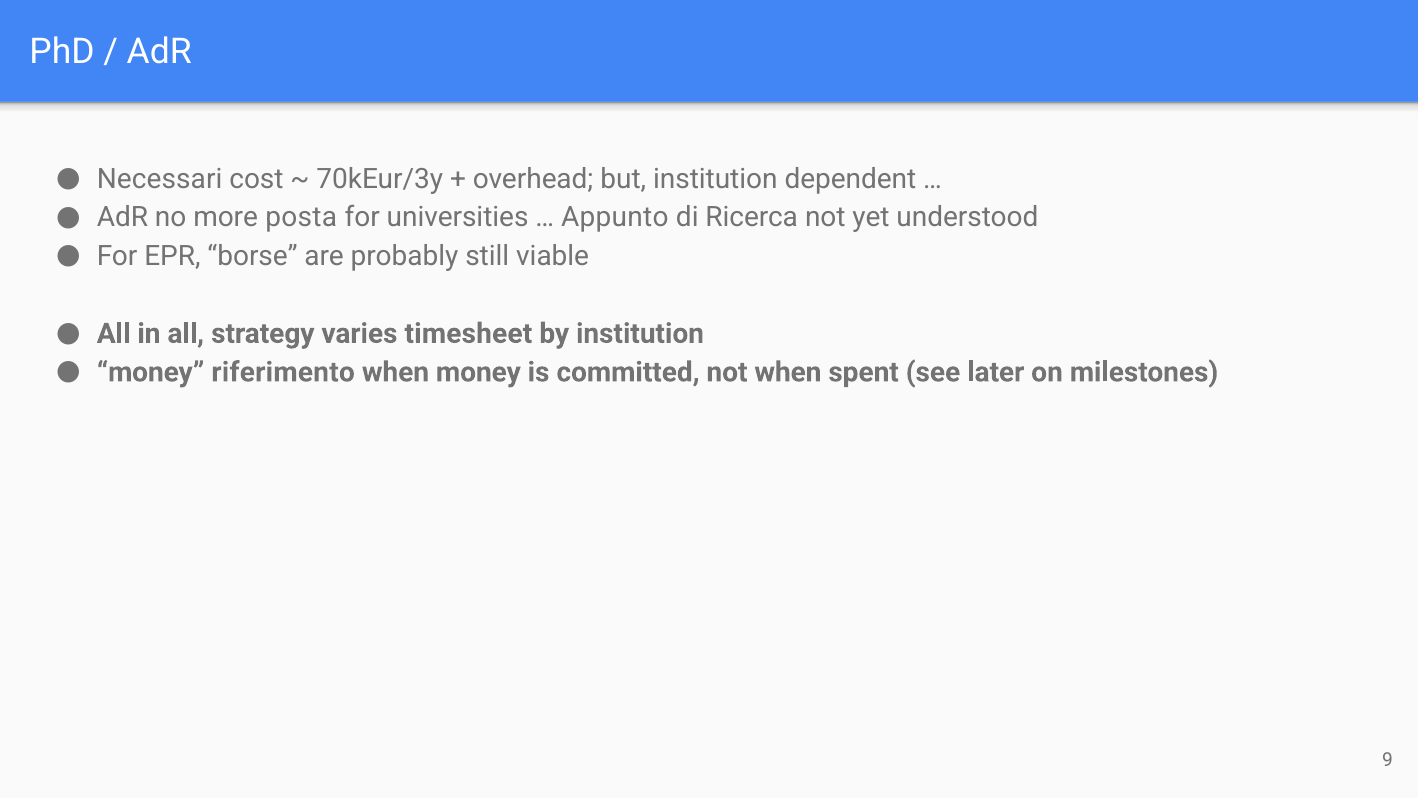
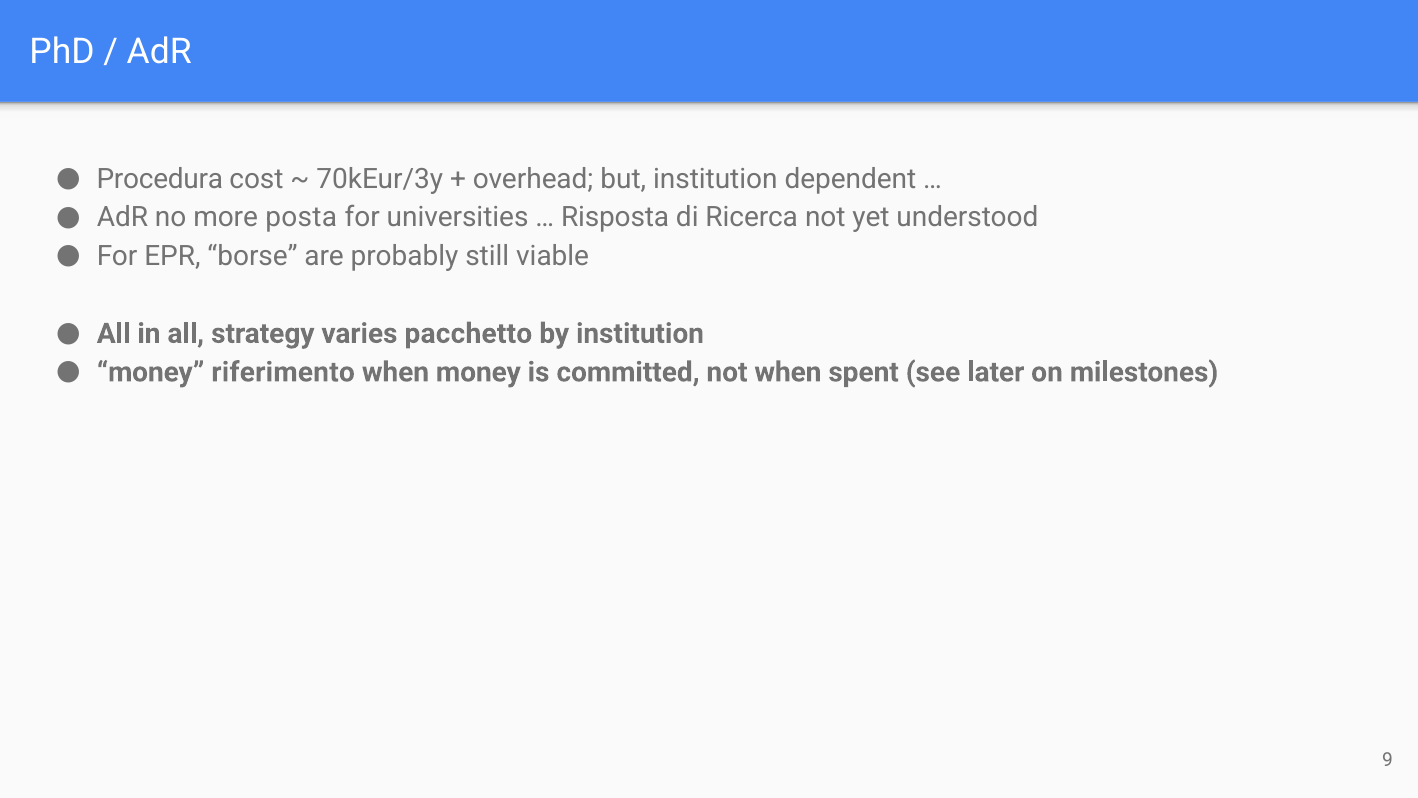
Necessari: Necessari -> Procedura
Appunto: Appunto -> Risposta
timesheet: timesheet -> pacchetto
